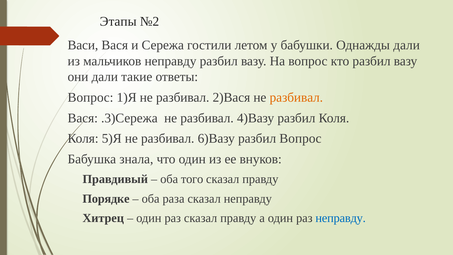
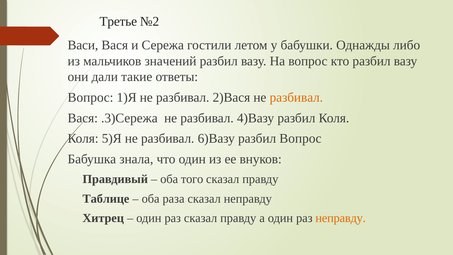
Этапы: Этапы -> Третье
Однажды дали: дали -> либо
мальчиков неправду: неправду -> значений
Порядке: Порядке -> Таблице
неправду at (341, 218) colour: blue -> orange
